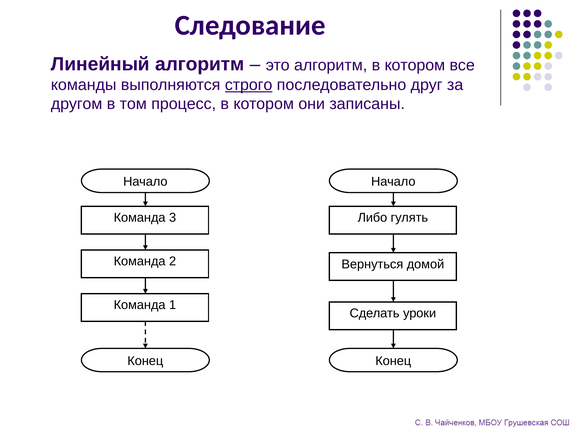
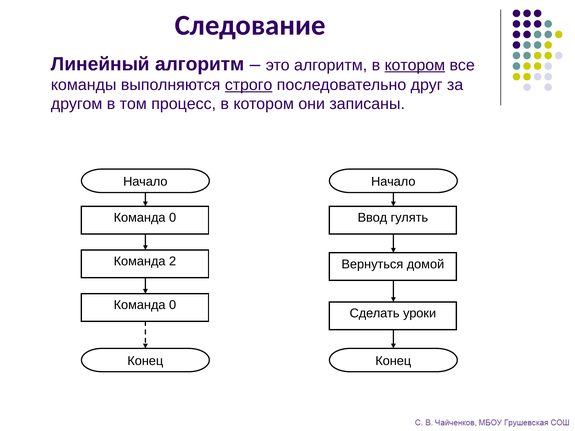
котором at (415, 65) underline: none -> present
3 at (173, 218): 3 -> 0
Либо: Либо -> Ввод
1 at (173, 305): 1 -> 0
